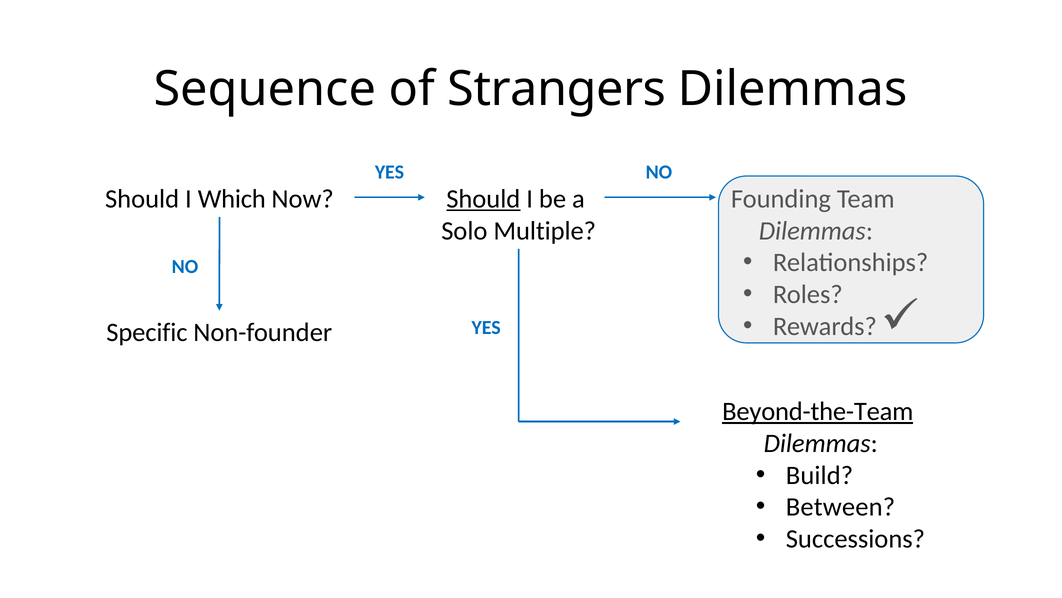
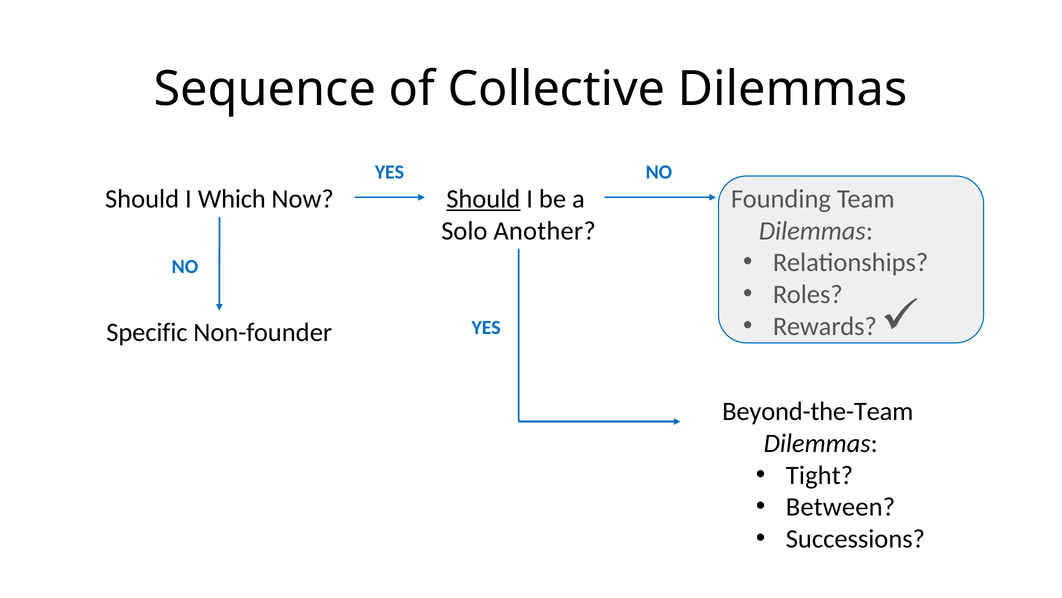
Strangers: Strangers -> Collective
Multiple: Multiple -> Another
Beyond-the-Team underline: present -> none
Build: Build -> Tight
